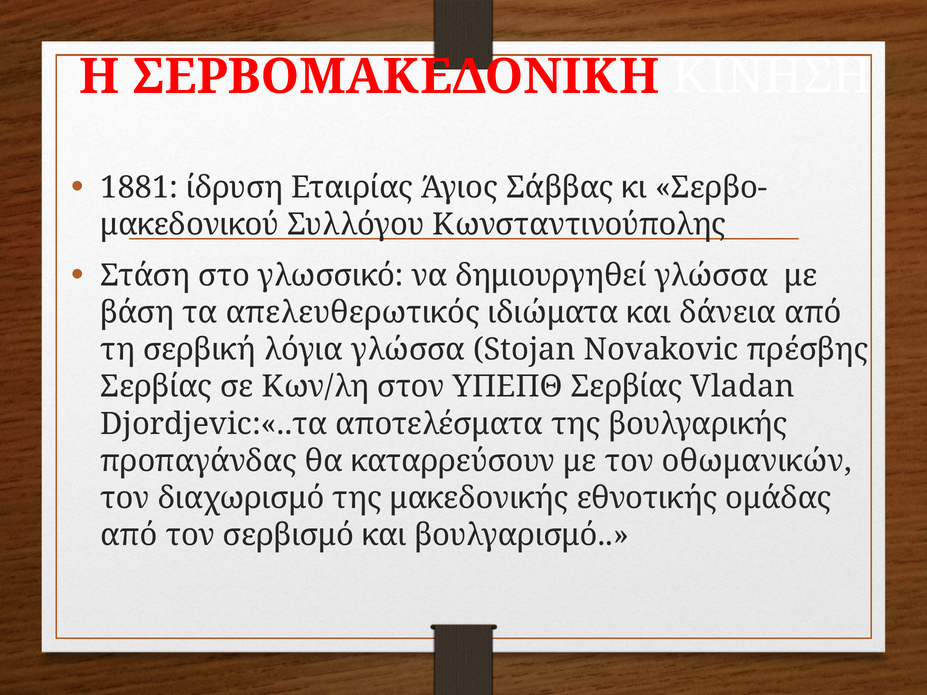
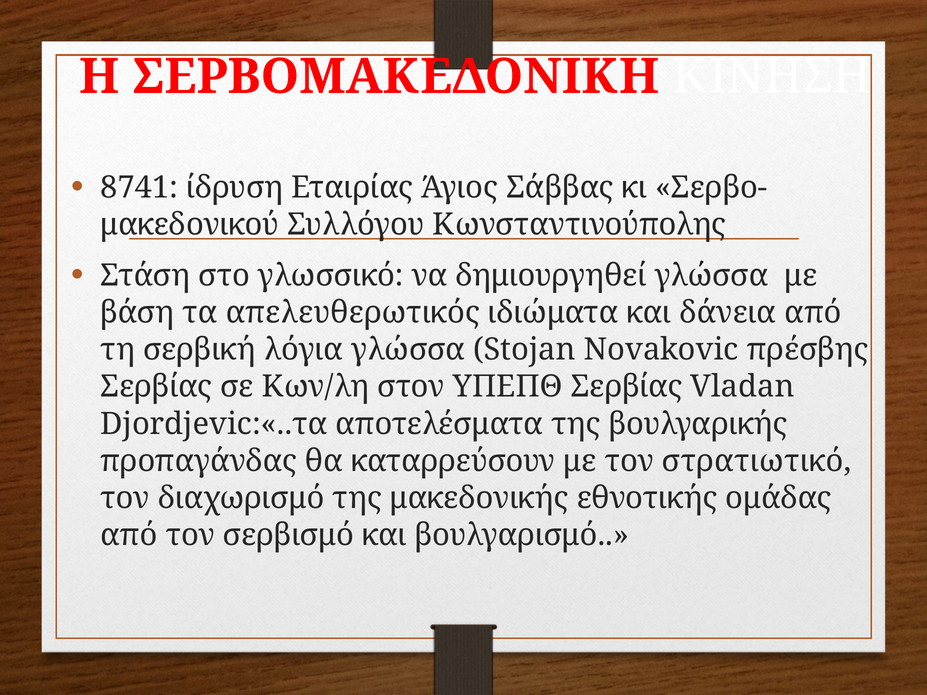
1881: 1881 -> 8741
οθωμανικών: οθωμανικών -> στρατιωτικό
